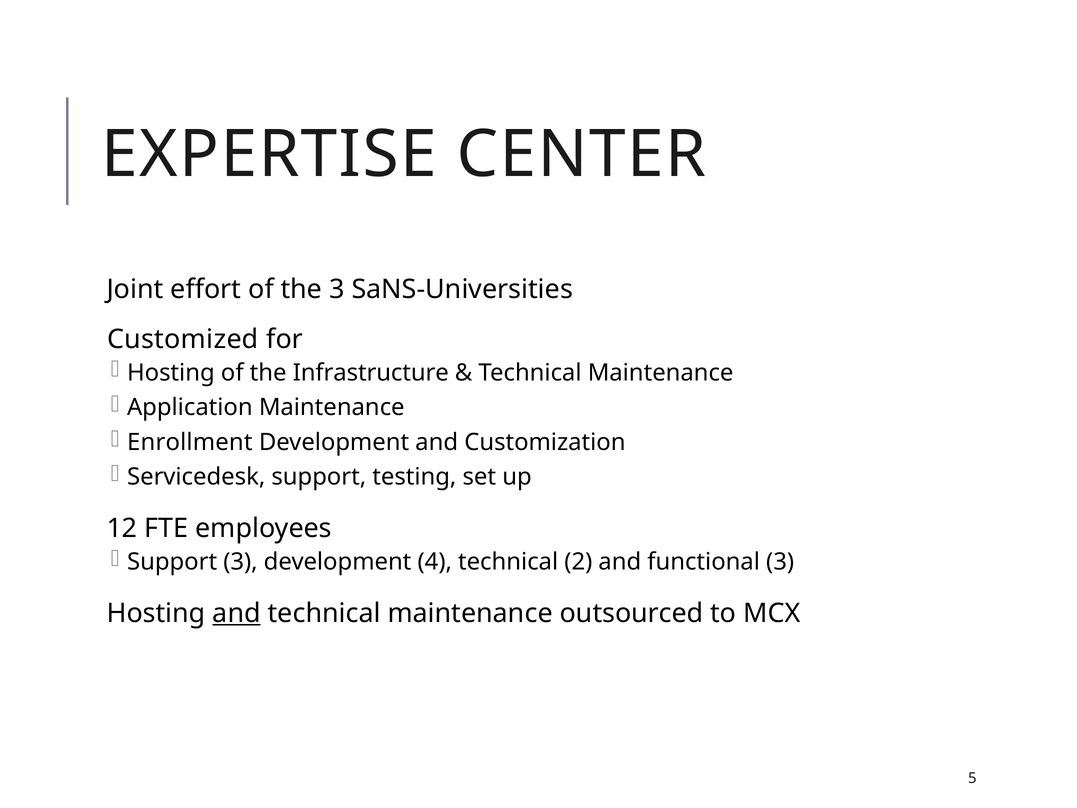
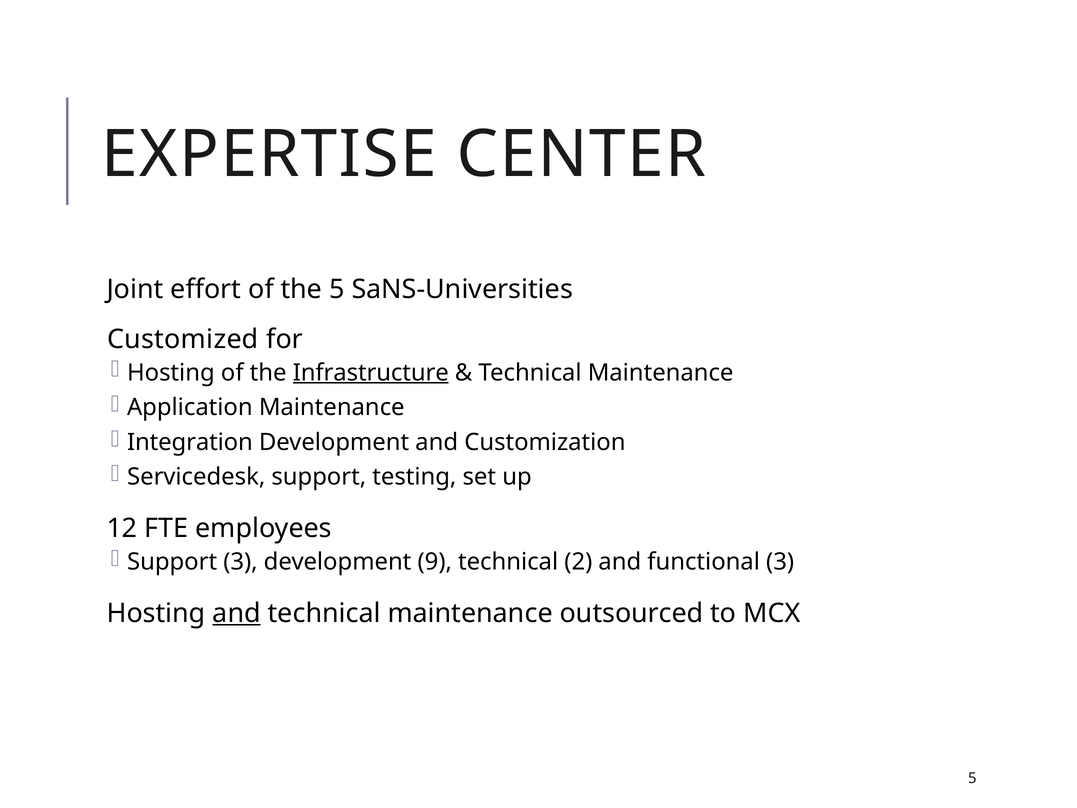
the 3: 3 -> 5
Infrastructure underline: none -> present
Enrollment: Enrollment -> Integration
4: 4 -> 9
